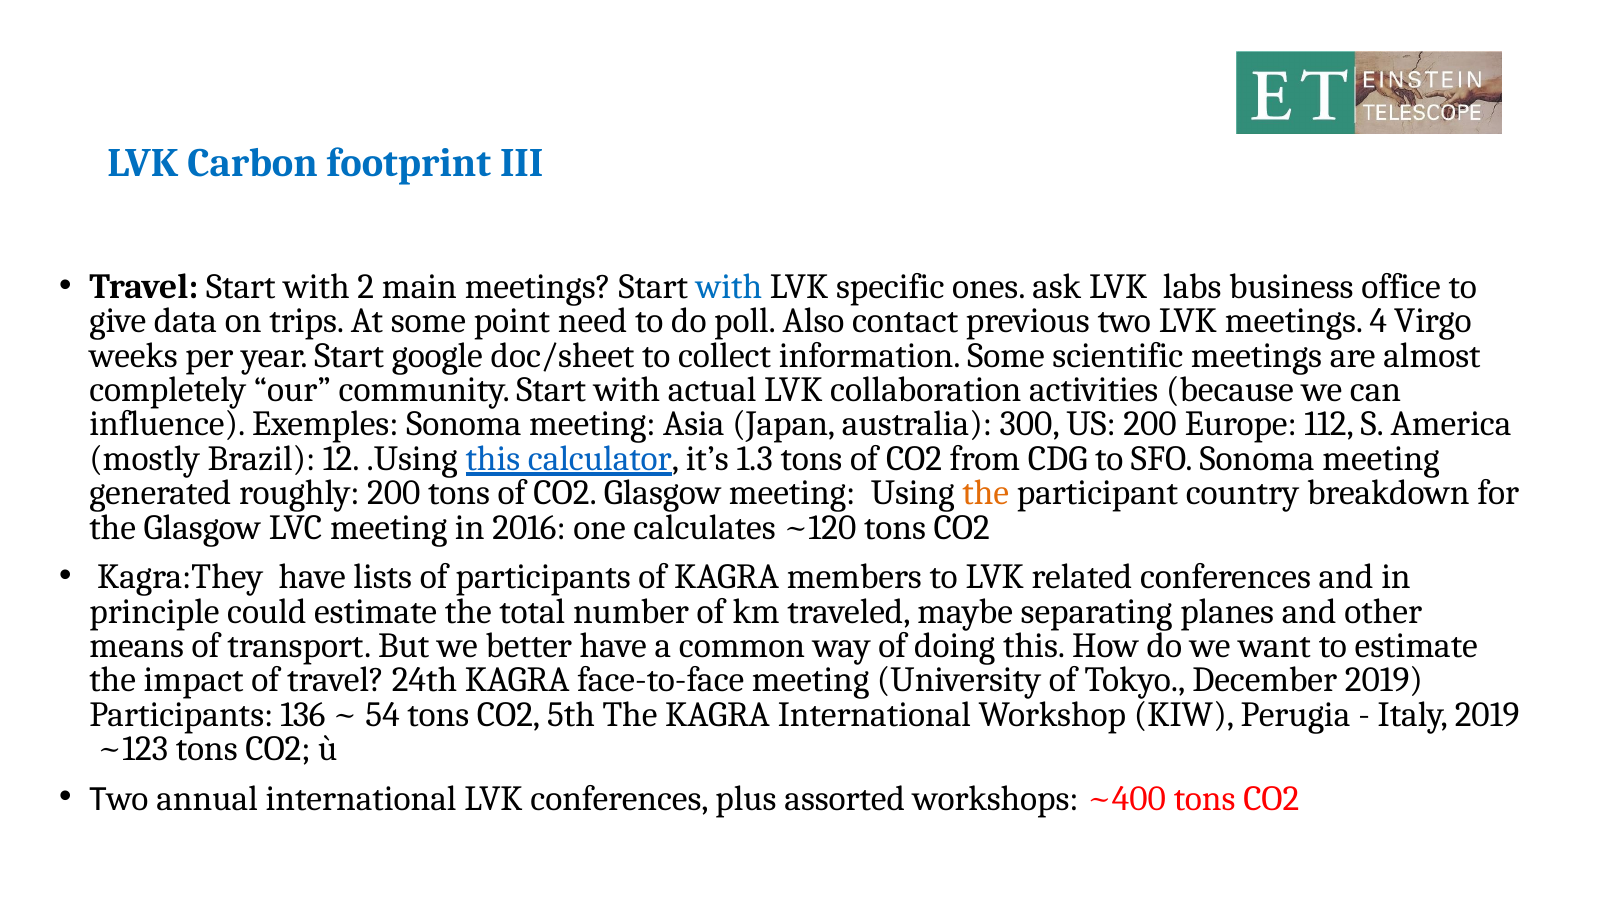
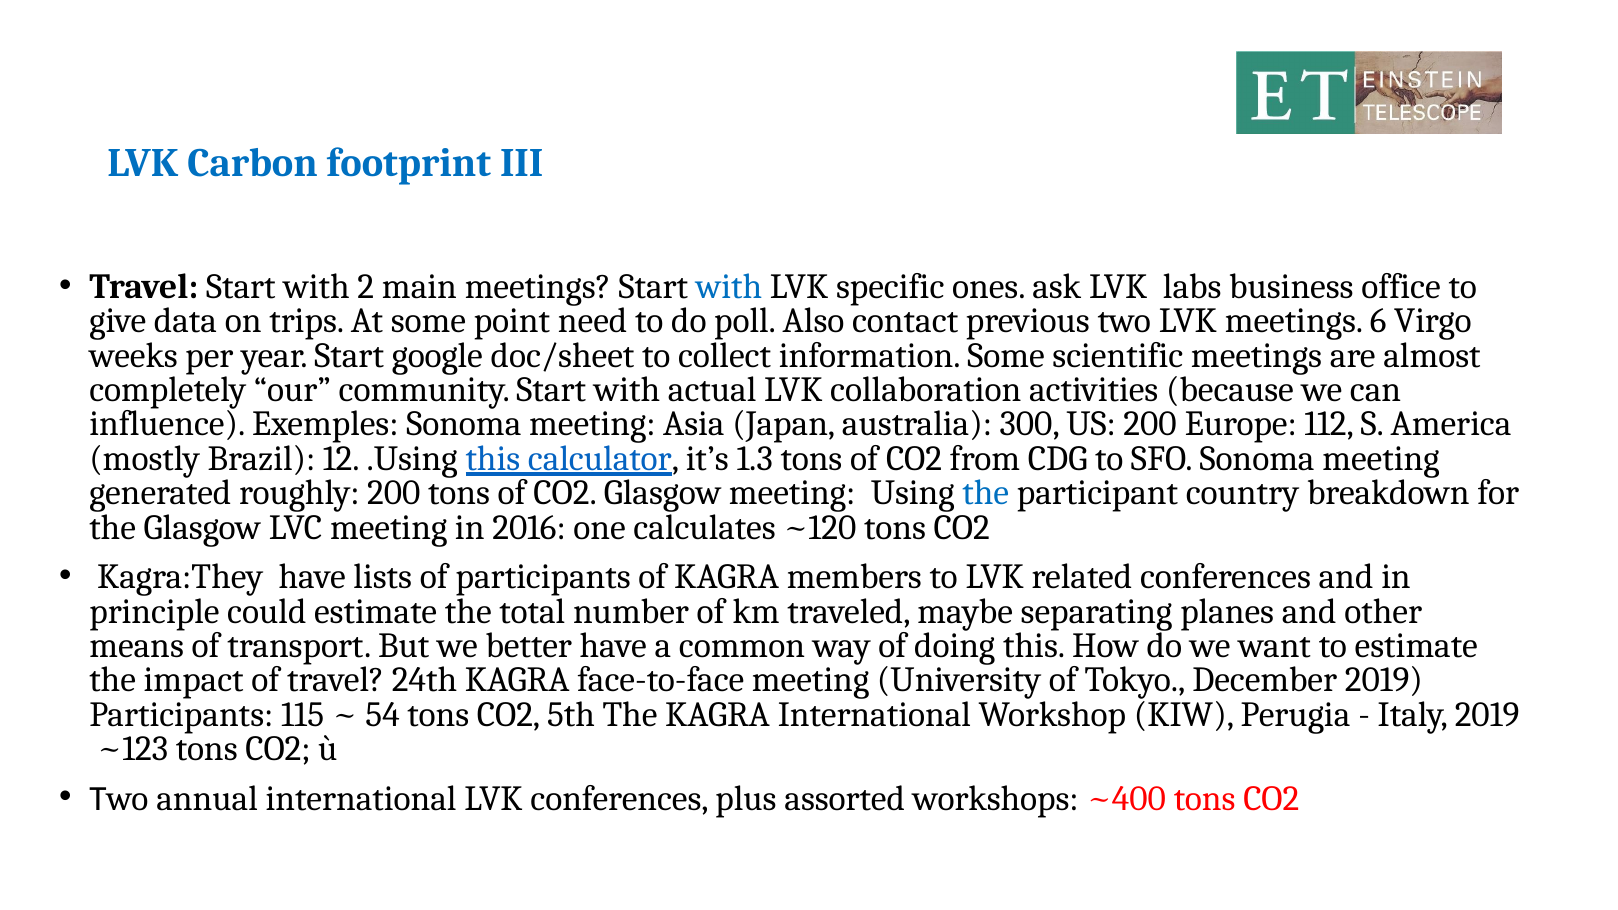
4: 4 -> 6
the at (986, 493) colour: orange -> blue
136: 136 -> 115
